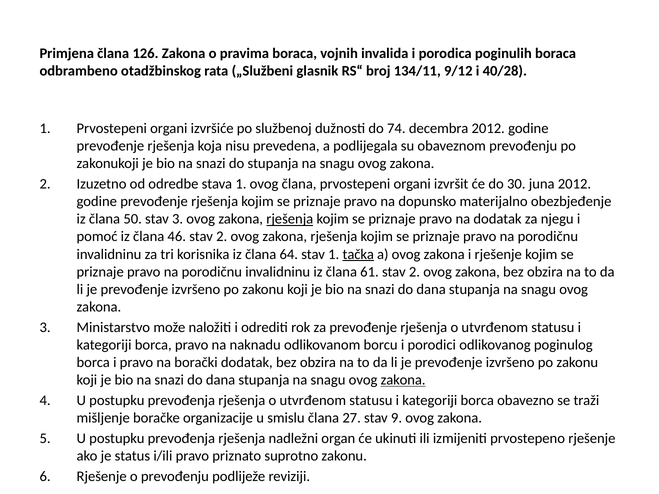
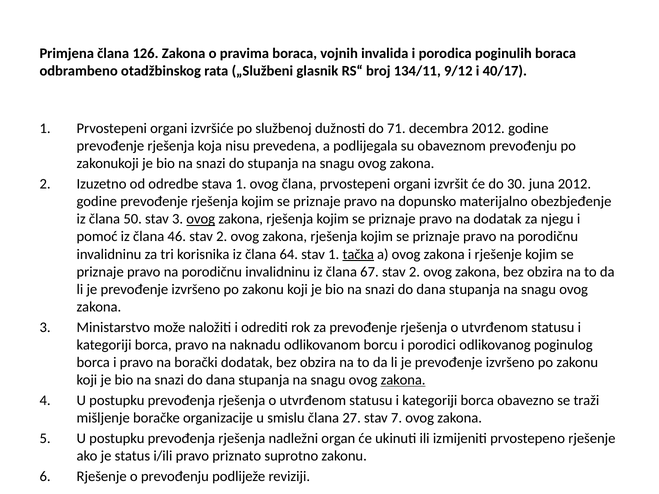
40/28: 40/28 -> 40/17
74: 74 -> 71
ovog at (201, 219) underline: none -> present
rješenja at (290, 219) underline: present -> none
61: 61 -> 67
9: 9 -> 7
